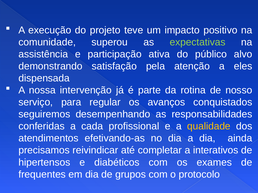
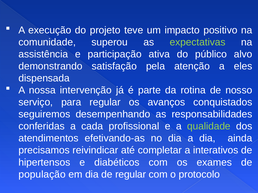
qualidade colour: yellow -> light green
frequentes: frequentes -> população
de grupos: grupos -> regular
